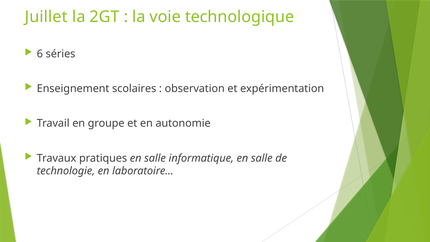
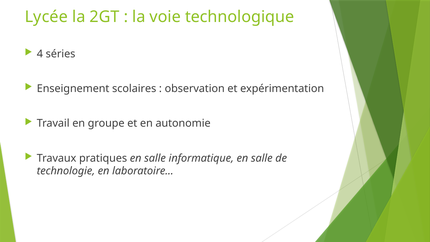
Juillet: Juillet -> Lycée
6: 6 -> 4
